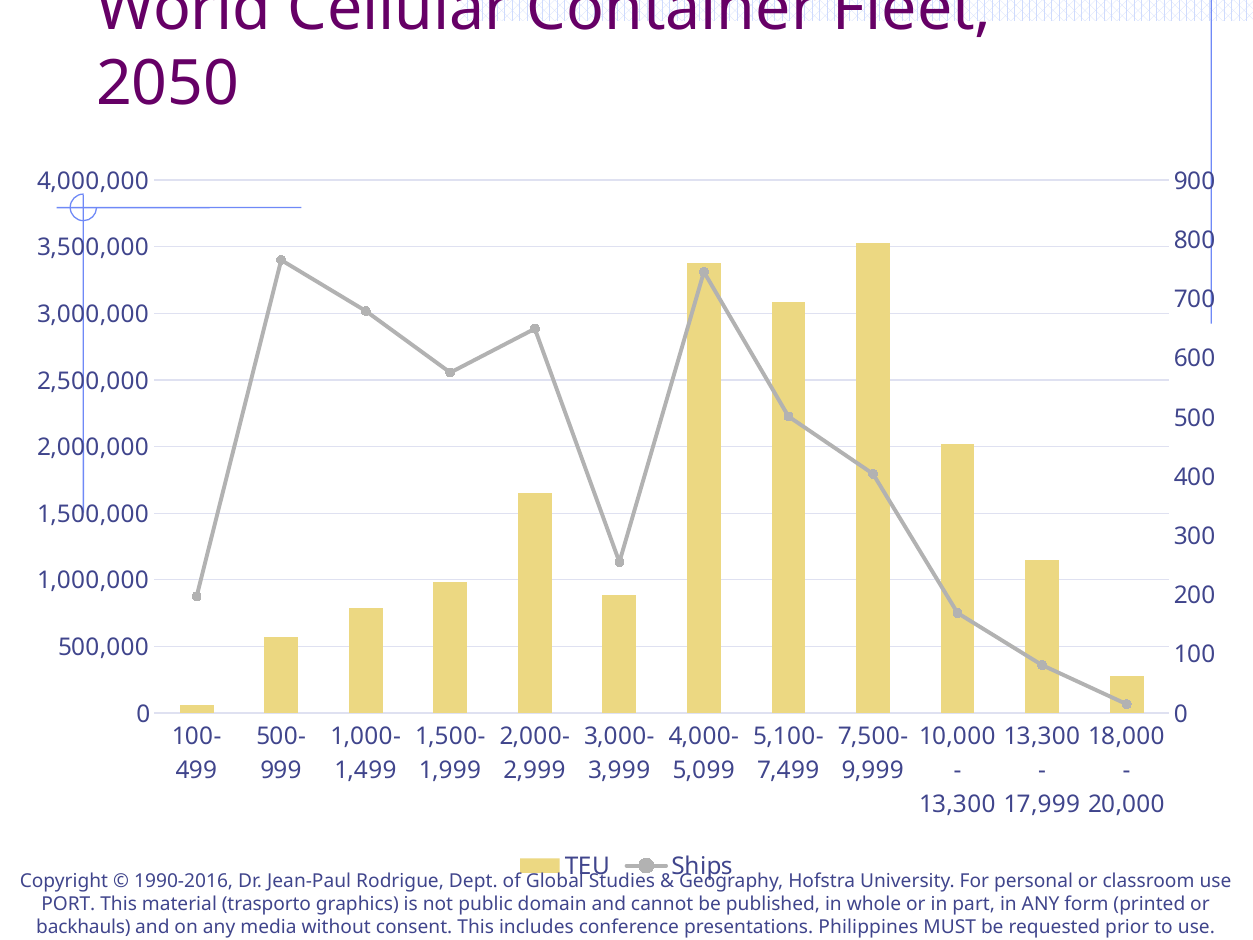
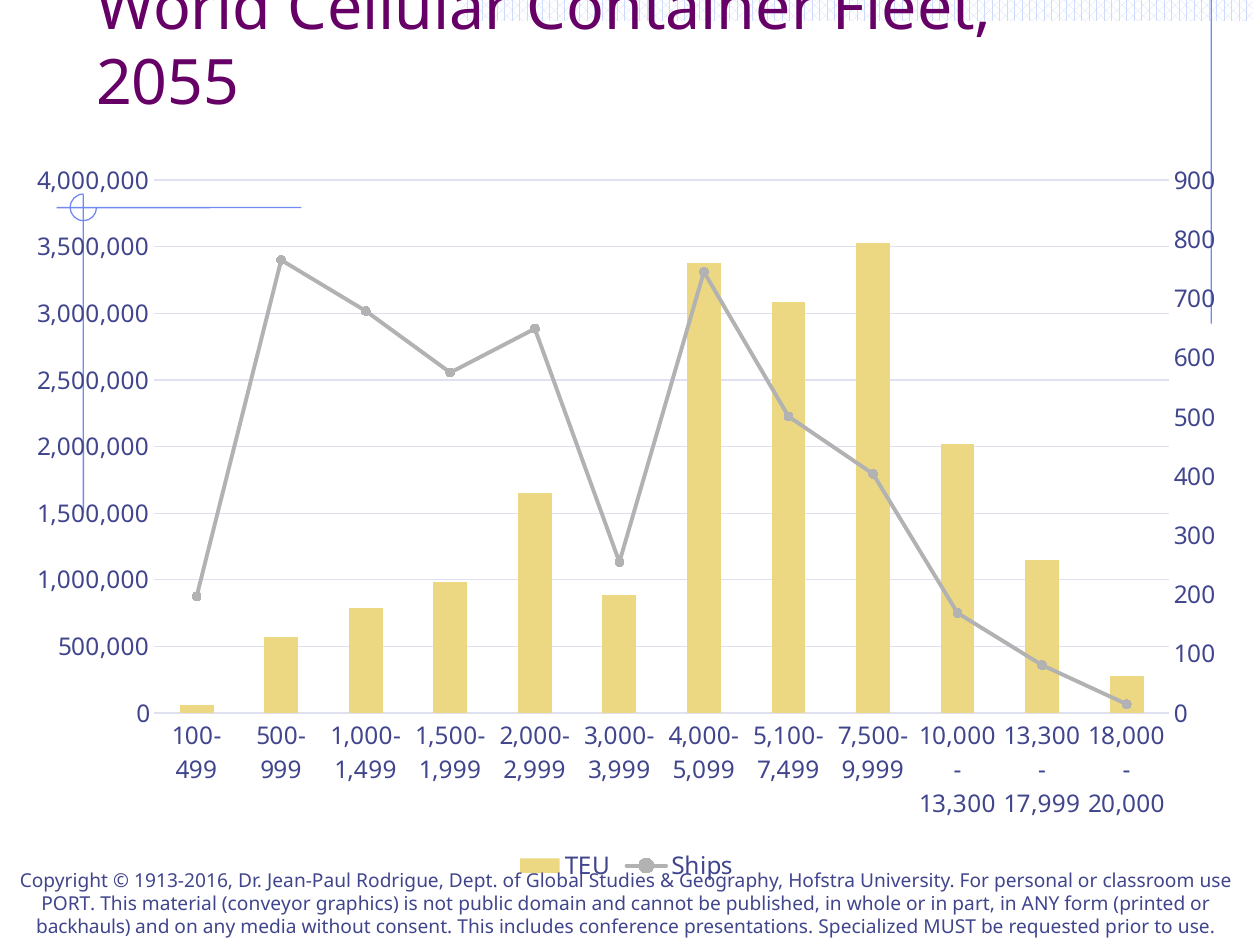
2050: 2050 -> 2055
1990-2016: 1990-2016 -> 1913-2016
trasporto: trasporto -> conveyor
Philippines: Philippines -> Specialized
